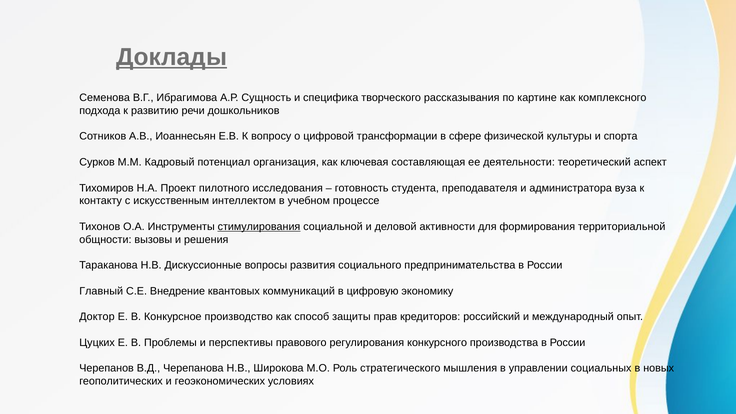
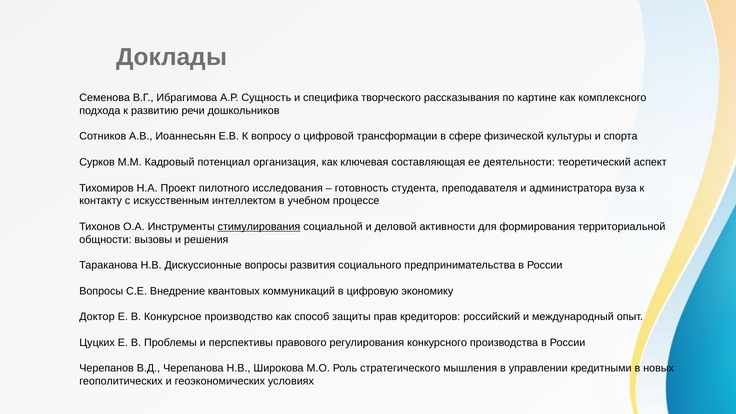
Доклады underline: present -> none
Главный at (101, 291): Главный -> Вопросы
социальных: социальных -> кредитными
